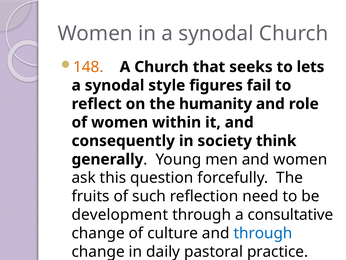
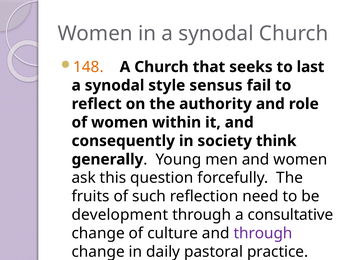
lets: lets -> last
figures: figures -> sensus
humanity: humanity -> authority
through at (263, 233) colour: blue -> purple
